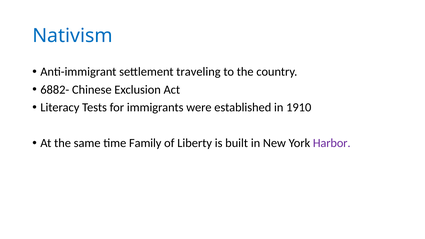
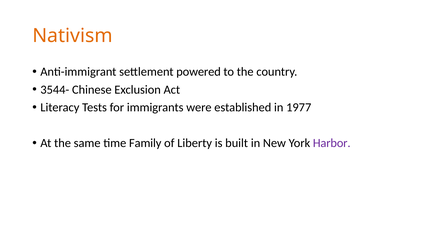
Nativism colour: blue -> orange
traveling: traveling -> powered
6882-: 6882- -> 3544-
1910: 1910 -> 1977
